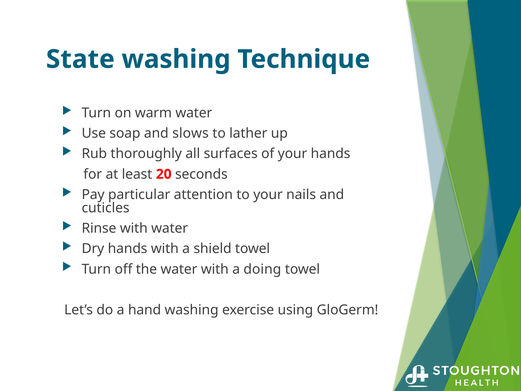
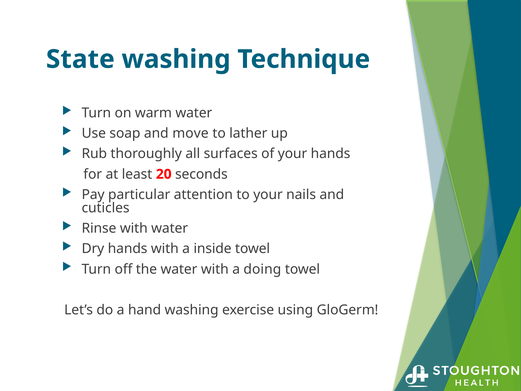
slows: slows -> move
shield: shield -> inside
